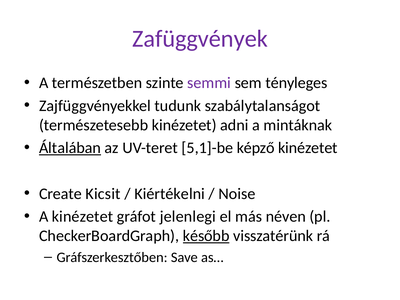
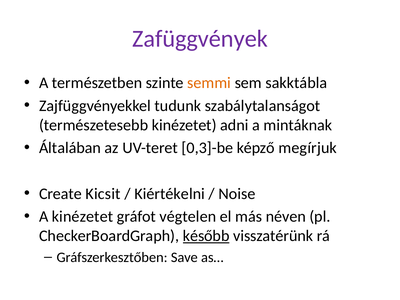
semmi colour: purple -> orange
tényleges: tényleges -> sakktábla
Általában underline: present -> none
5,1]-be: 5,1]-be -> 0,3]-be
képző kinézetet: kinézetet -> megírjuk
jelenlegi: jelenlegi -> végtelen
